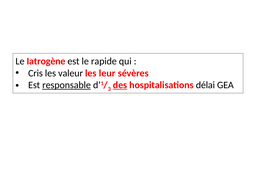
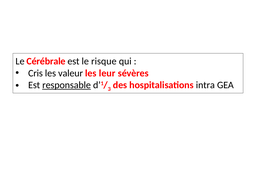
Iatrogène: Iatrogène -> Cérébrale
rapide: rapide -> risque
des underline: present -> none
délai: délai -> intra
